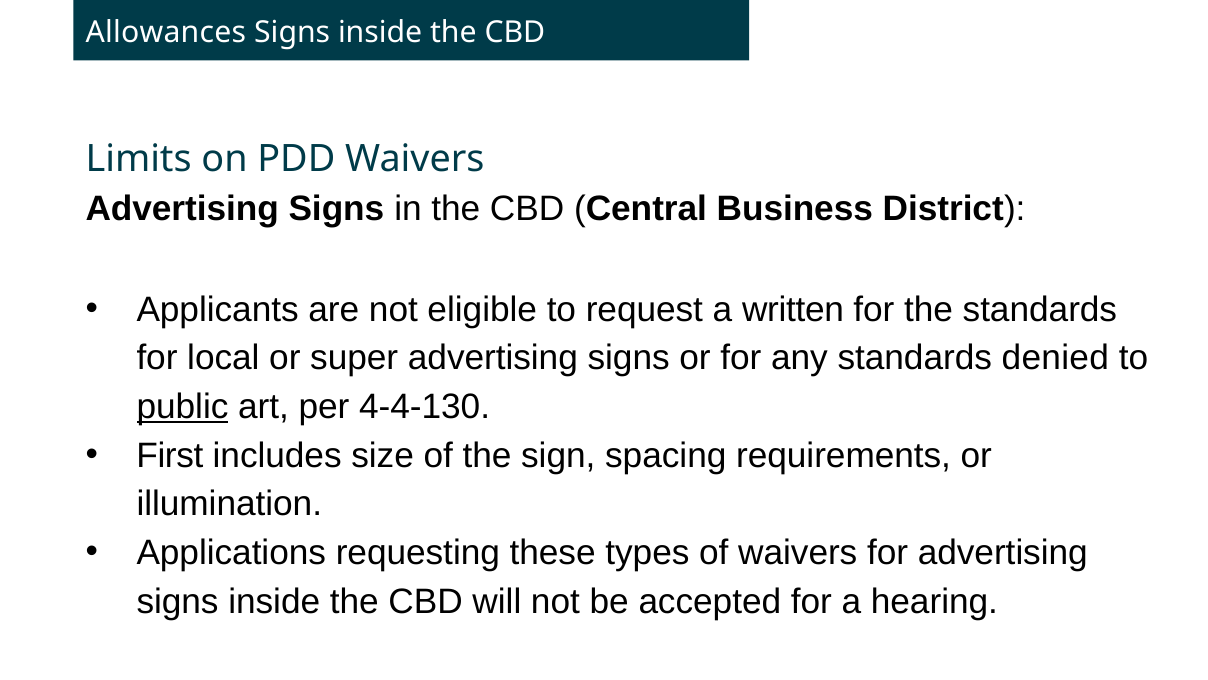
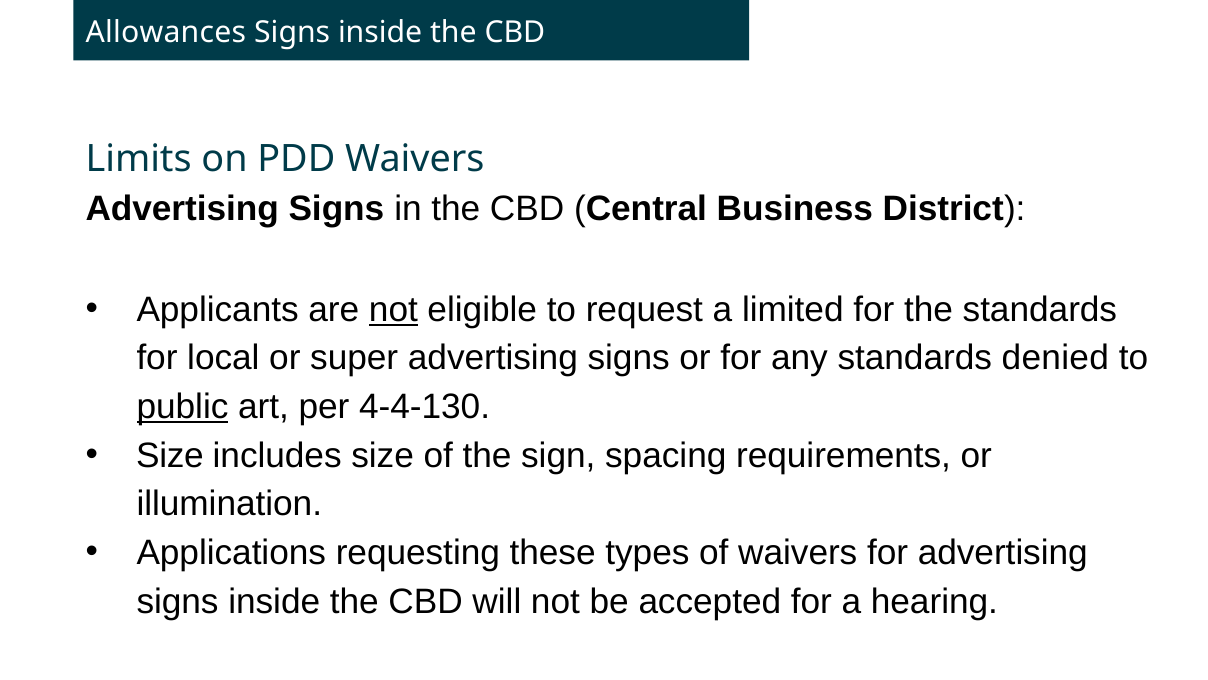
not at (393, 309) underline: none -> present
written: written -> limited
First at (170, 455): First -> Size
